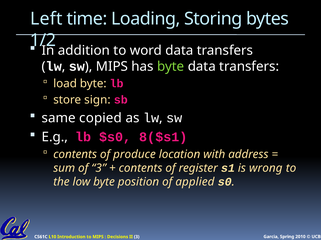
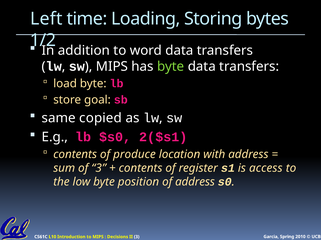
sign: sign -> goal
8($s1: 8($s1 -> 2($s1
wrong: wrong -> access
of applied: applied -> address
